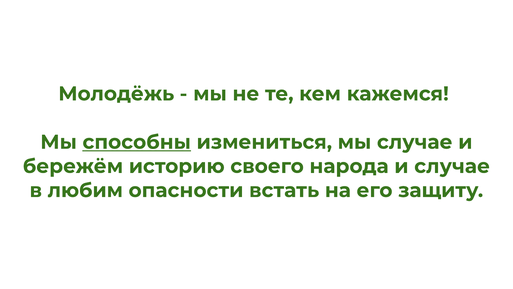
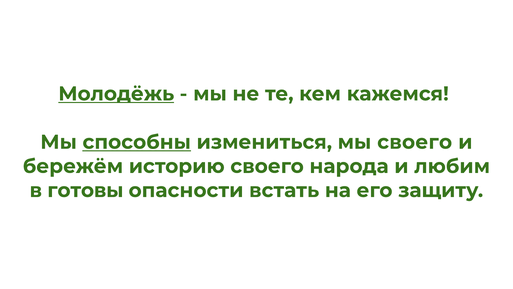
Молодёжь underline: none -> present
мы случае: случае -> своего
и случае: случае -> любим
любим: любим -> готовы
